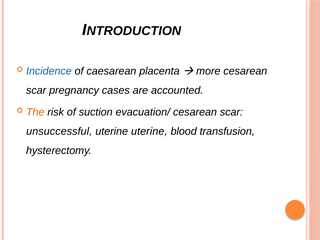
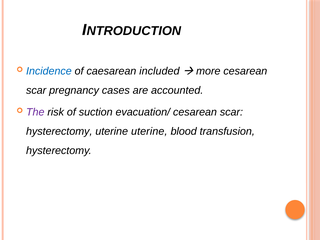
placenta: placenta -> included
The colour: orange -> purple
unsuccessful at (59, 131): unsuccessful -> hysterectomy
